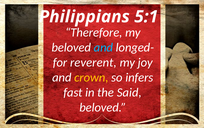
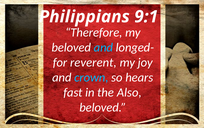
5:1: 5:1 -> 9:1
crown colour: yellow -> light blue
infers: infers -> hears
Said: Said -> Also
